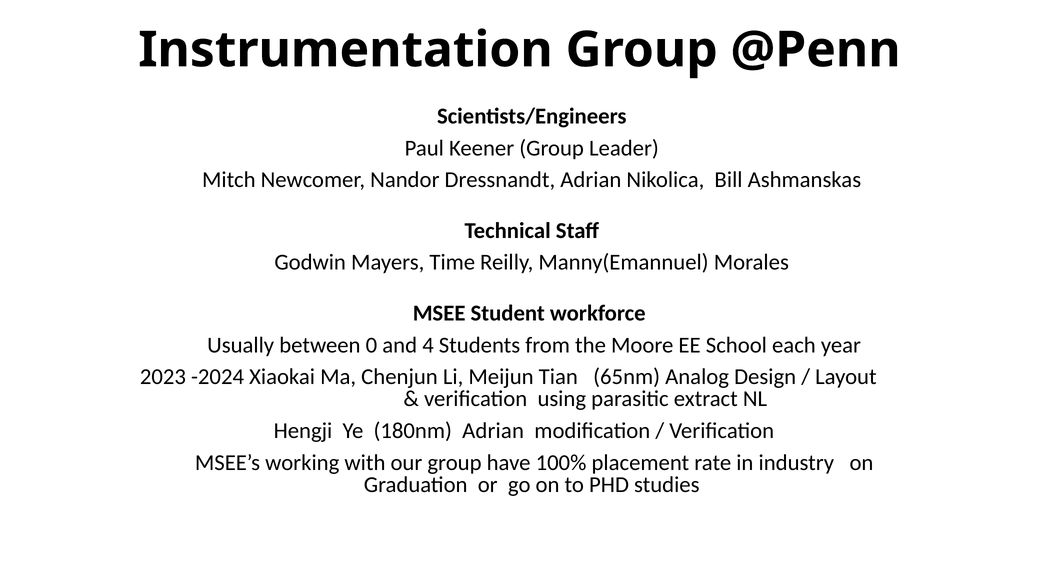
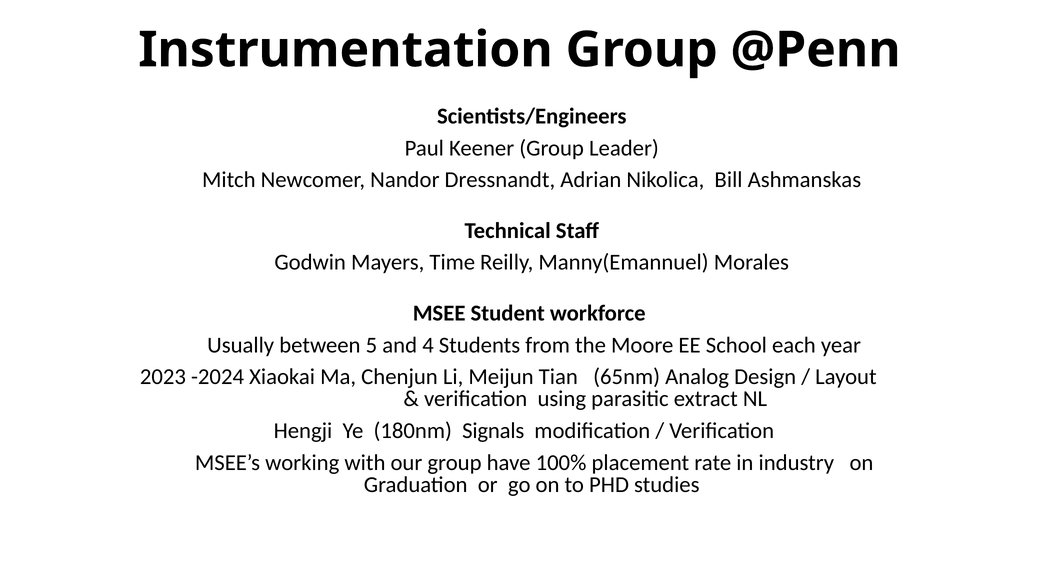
0: 0 -> 5
180nm Adrian: Adrian -> Signals
